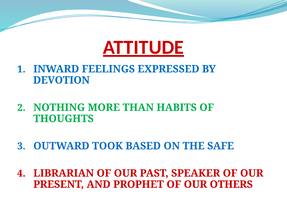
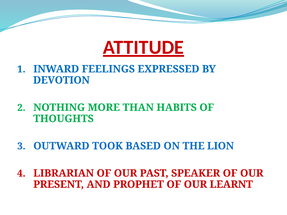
SAFE: SAFE -> LION
OTHERS: OTHERS -> LEARNT
